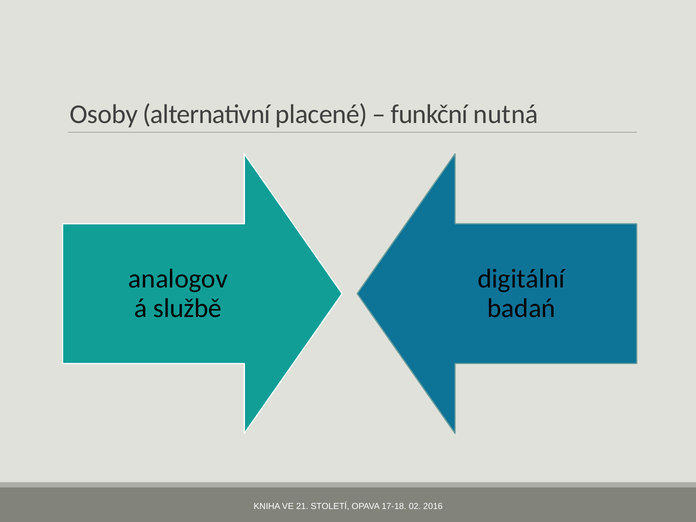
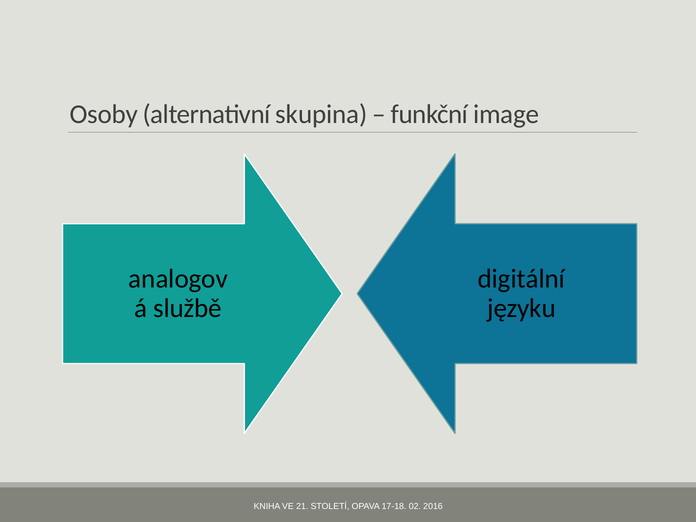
placené: placené -> skupina
nutná: nutná -> image
badań: badań -> języku
